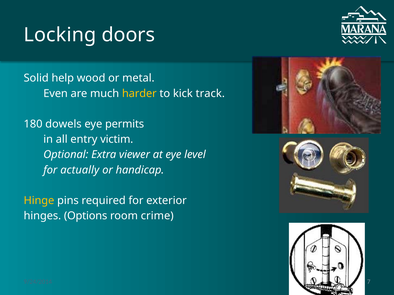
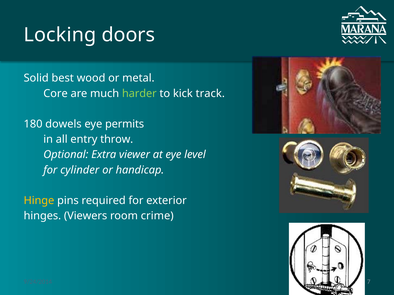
help: help -> best
Even: Even -> Core
harder colour: yellow -> light green
victim: victim -> throw
actually: actually -> cylinder
Options: Options -> Viewers
